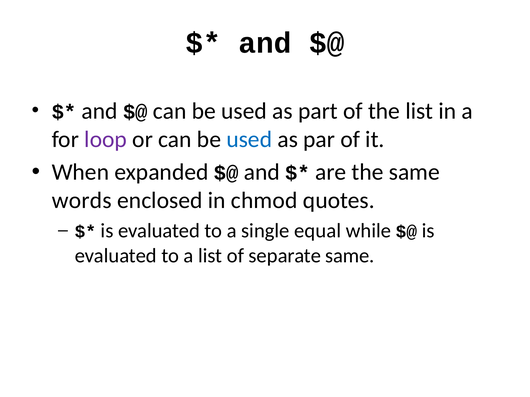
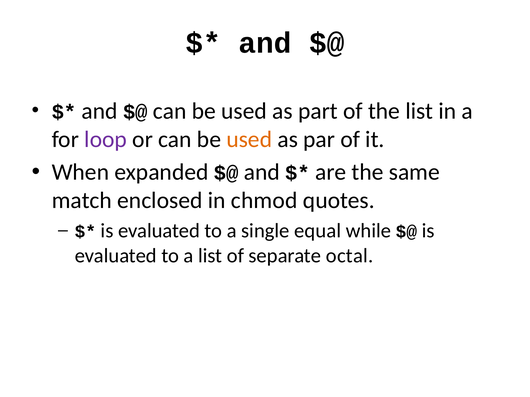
used at (249, 139) colour: blue -> orange
words: words -> match
separate same: same -> octal
